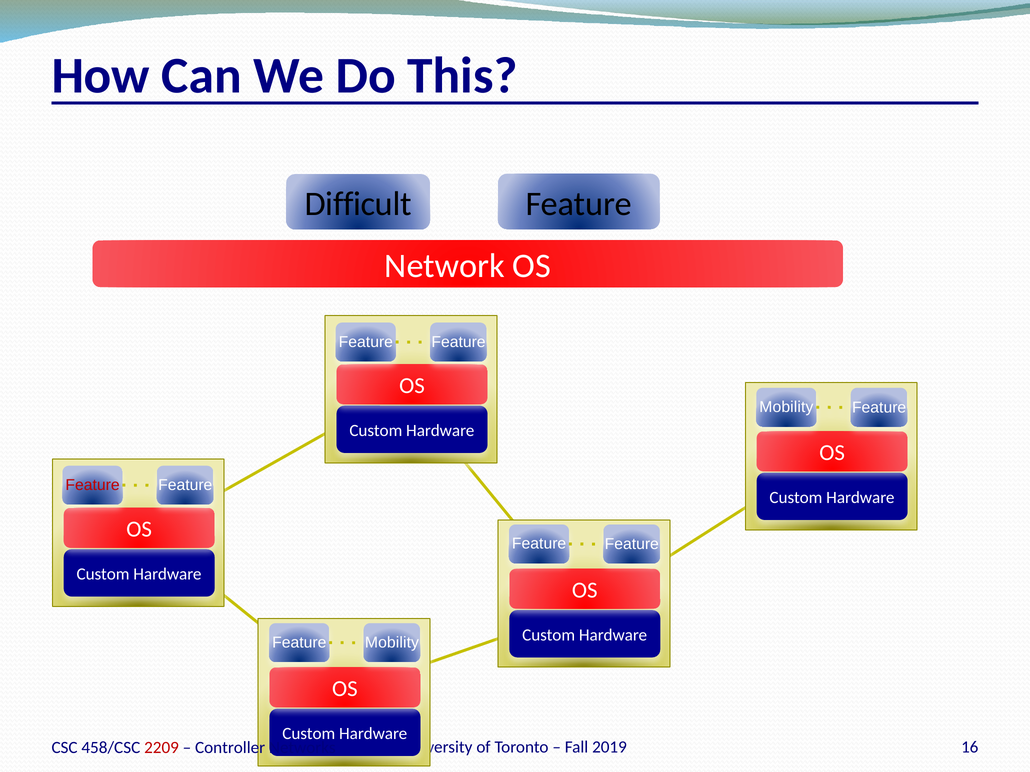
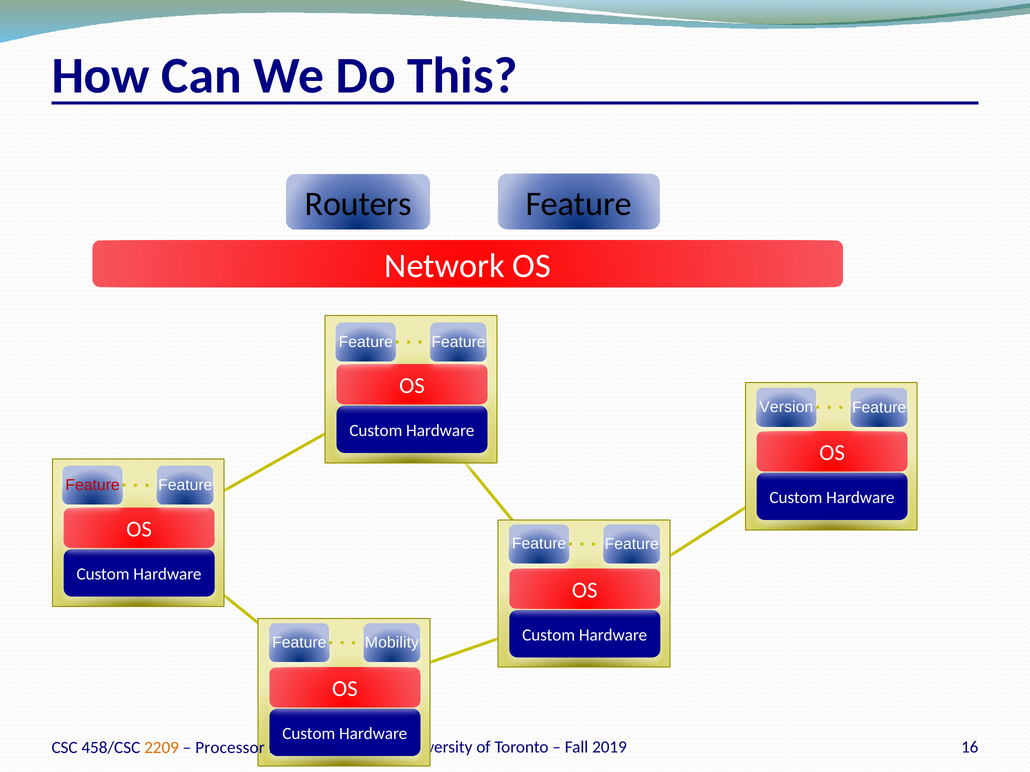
Difficult: Difficult -> Routers
Mobility at (786, 407): Mobility -> Version
2209 colour: red -> orange
Controller: Controller -> Processor
